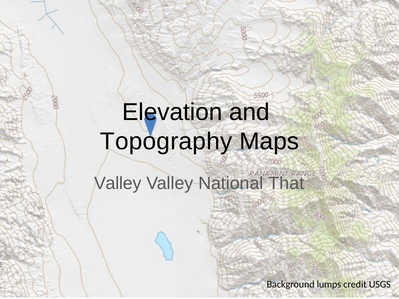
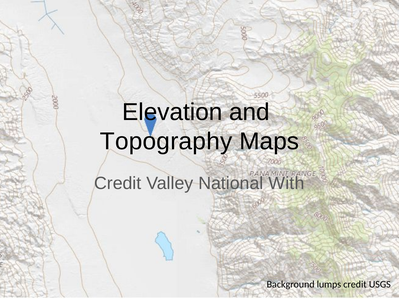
Valley at (118, 183): Valley -> Credit
That: That -> With
